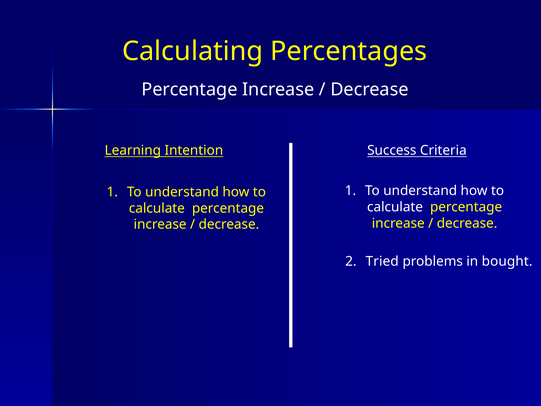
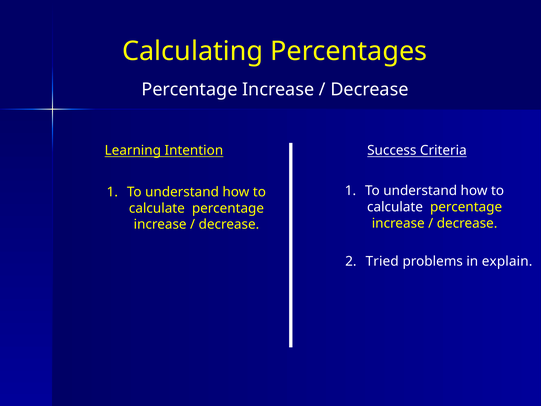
bought: bought -> explain
